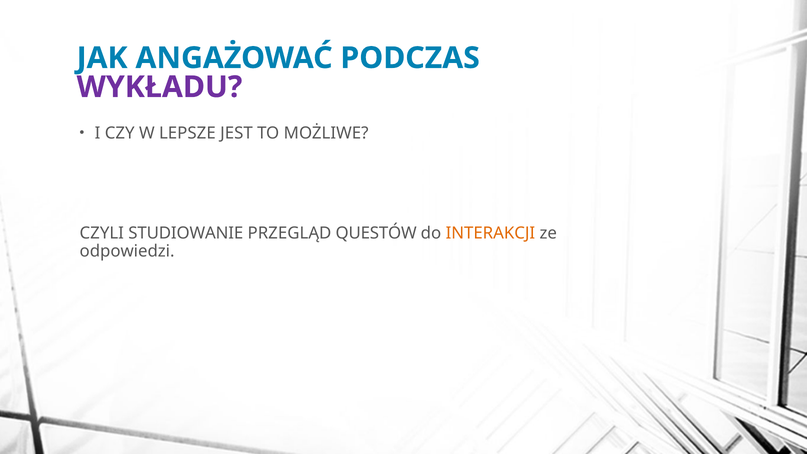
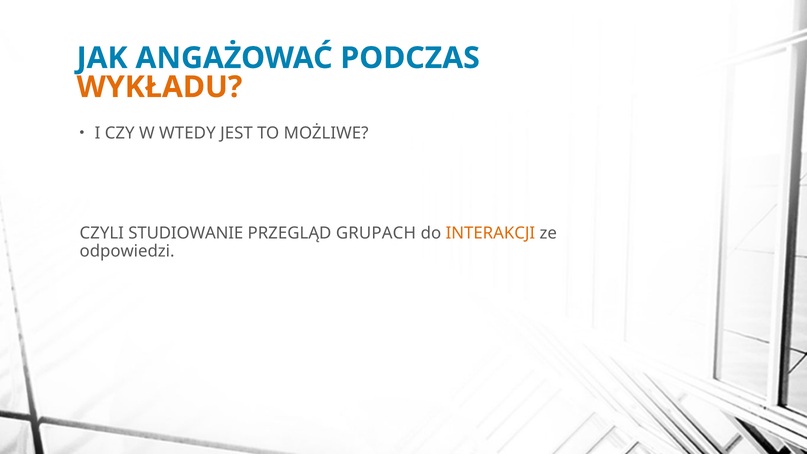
WYKŁADU colour: purple -> orange
LEPSZE: LEPSZE -> WTEDY
QUESTÓW: QUESTÓW -> GRUPACH
